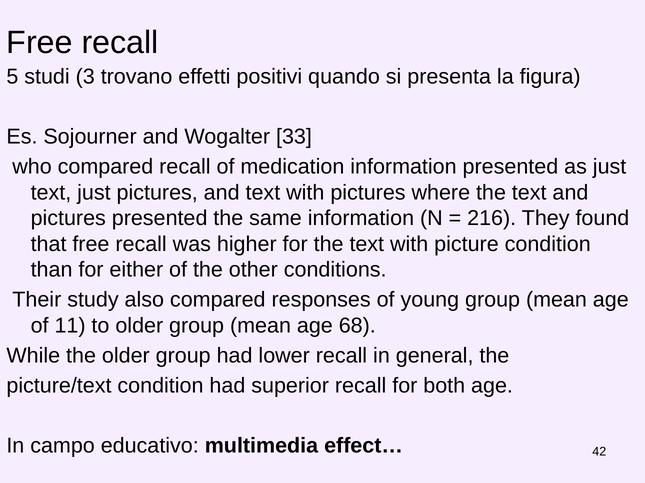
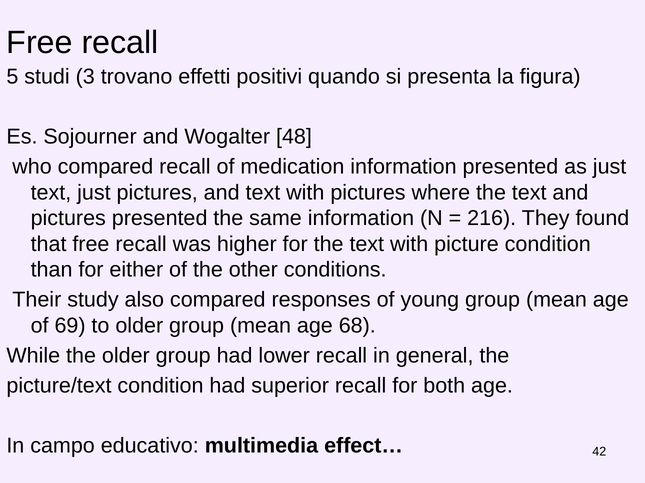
33: 33 -> 48
11: 11 -> 69
